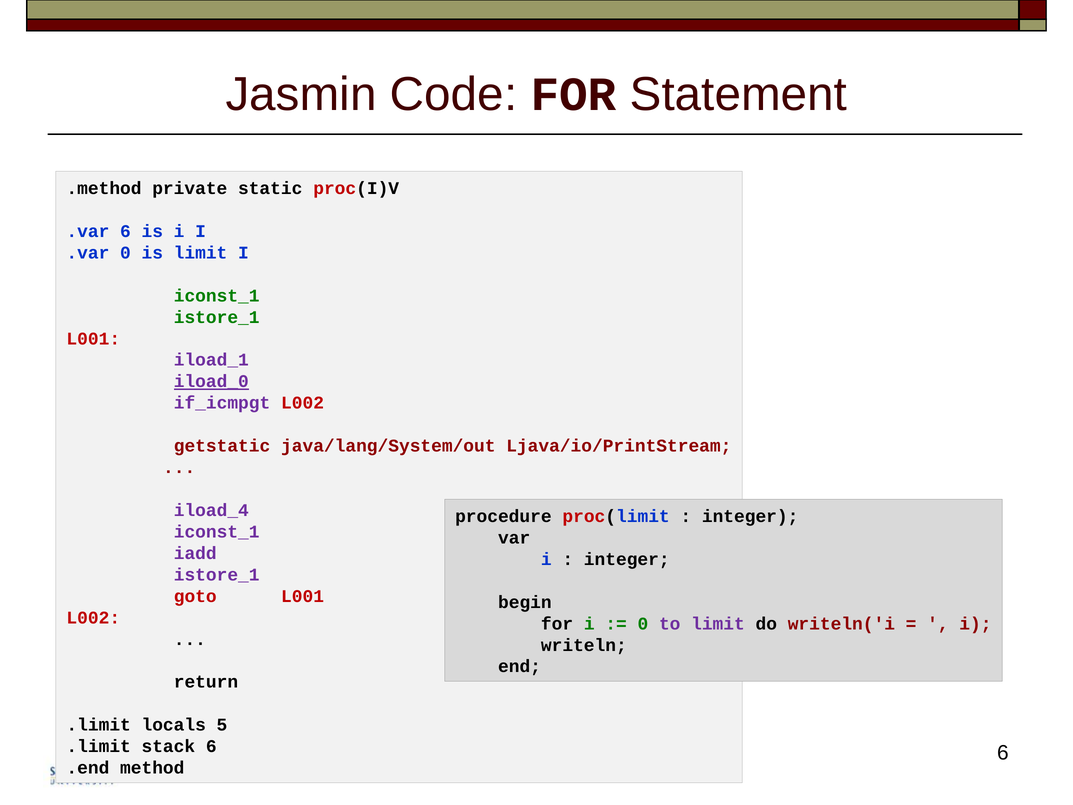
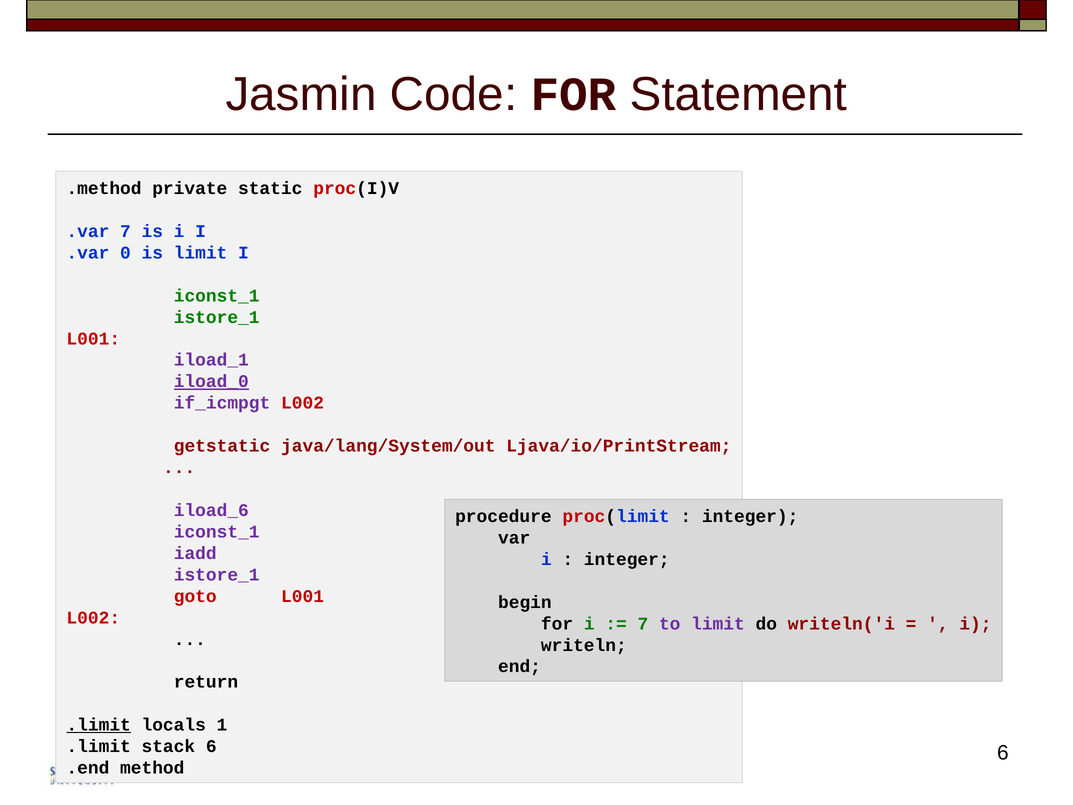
.var 6: 6 -> 7
iload_4: iload_4 -> iload_6
0 at (643, 623): 0 -> 7
.limit at (99, 725) underline: none -> present
5: 5 -> 1
